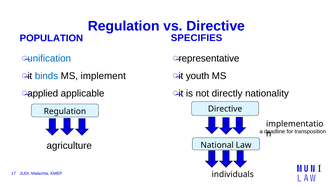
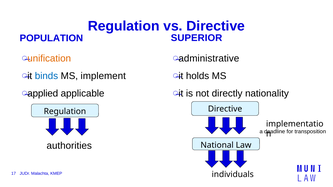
SPECIFIES: SPECIFIES -> SUPERIOR
representative: representative -> administrative
unification colour: blue -> orange
youth: youth -> holds
agriculture: agriculture -> authorities
